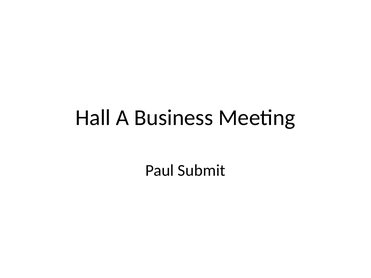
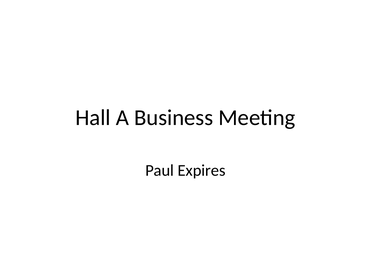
Submit: Submit -> Expires
